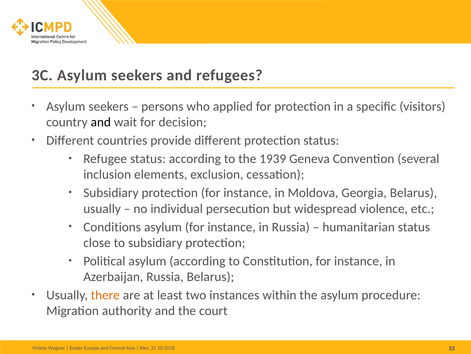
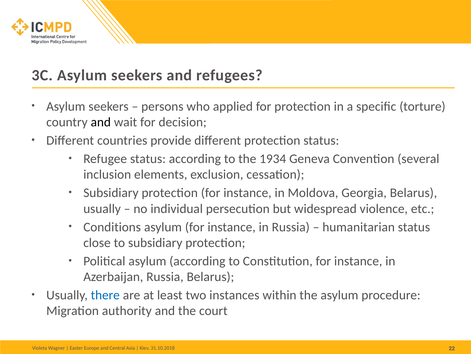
visitors: visitors -> torture
1939: 1939 -> 1934
there colour: orange -> blue
